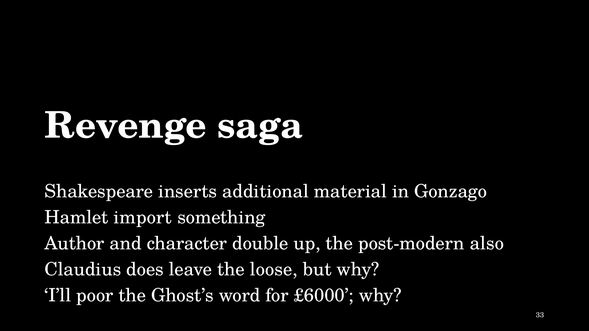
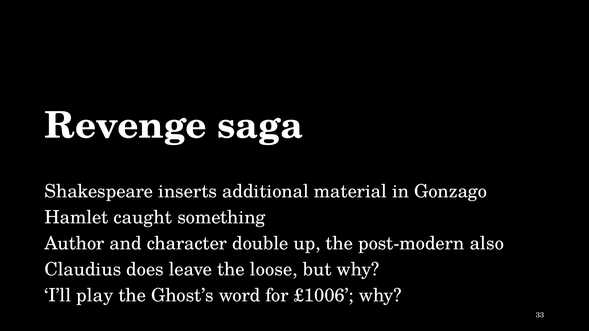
import: import -> caught
poor: poor -> play
£6000: £6000 -> £1006
